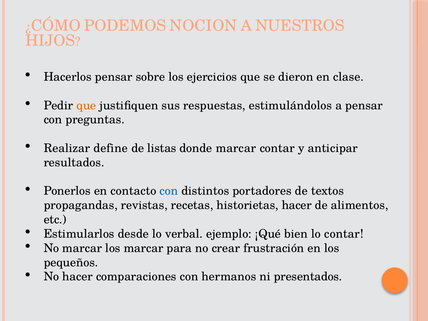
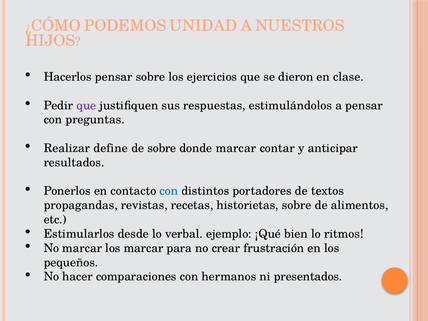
NOCION: NOCION -> UNIDAD
que at (86, 105) colour: orange -> purple
de listas: listas -> sobre
historietas hacer: hacer -> sobre
lo contar: contar -> ritmos
